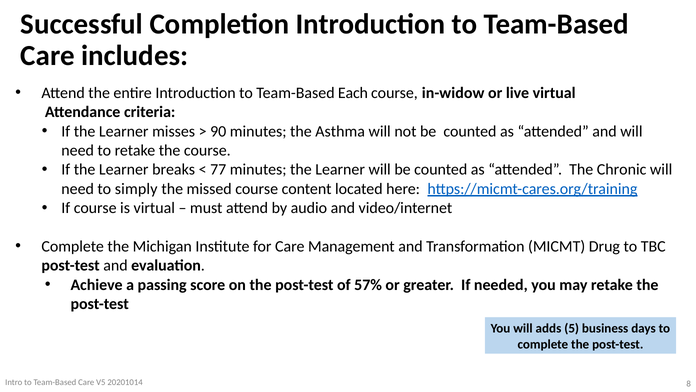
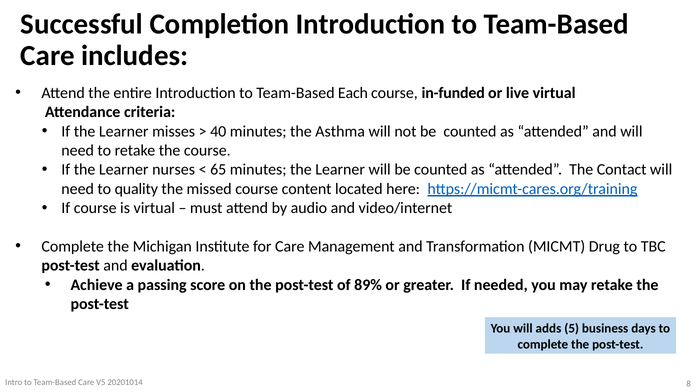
in-widow: in-widow -> in-funded
90: 90 -> 40
breaks: breaks -> nurses
77: 77 -> 65
Chronic: Chronic -> Contact
simply: simply -> quality
57%: 57% -> 89%
